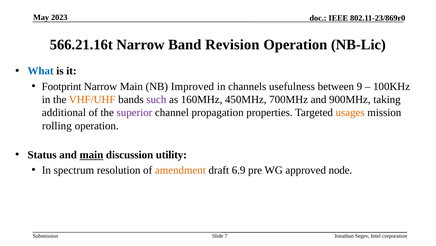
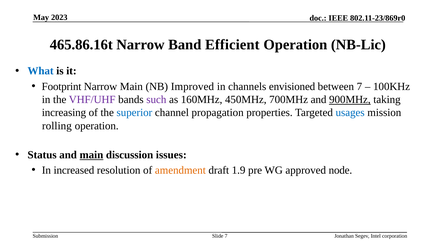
566.21.16t: 566.21.16t -> 465.86.16t
Revision: Revision -> Efficient
usefulness: usefulness -> envisioned
between 9: 9 -> 7
VHF/UHF colour: orange -> purple
900MHz underline: none -> present
additional: additional -> increasing
superior colour: purple -> blue
usages colour: orange -> blue
utility: utility -> issues
spectrum: spectrum -> increased
6.9: 6.9 -> 1.9
